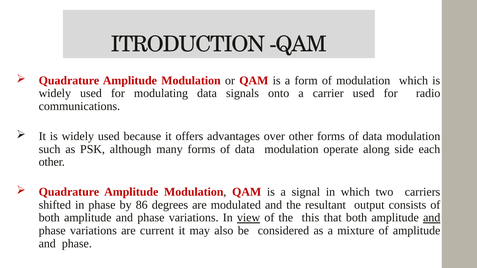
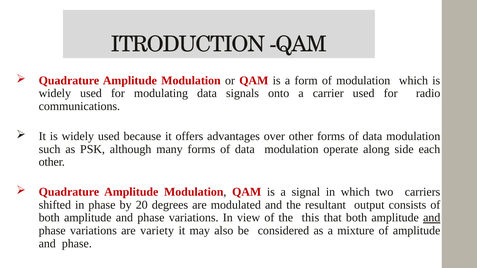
86: 86 -> 20
view underline: present -> none
current: current -> variety
